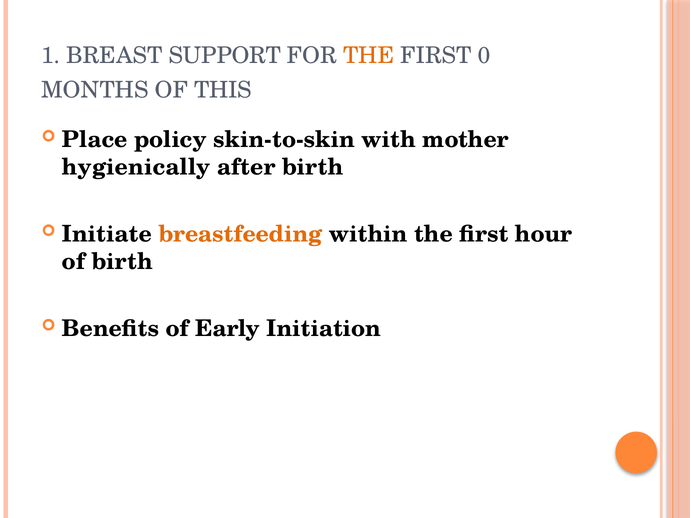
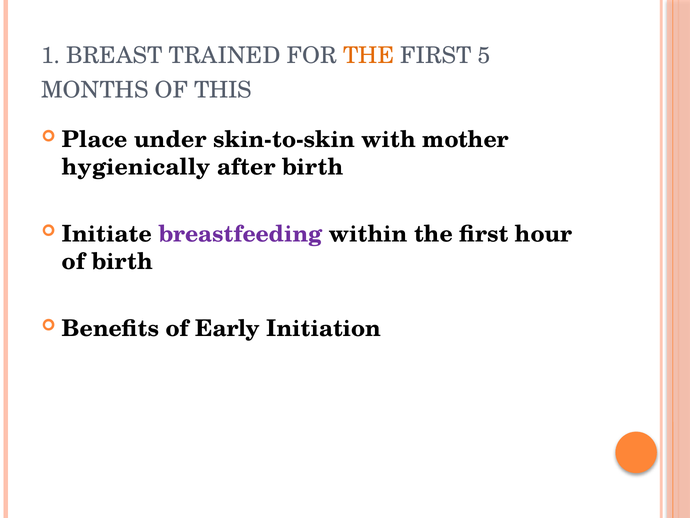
SUPPORT: SUPPORT -> TRAINED
0: 0 -> 5
policy: policy -> under
breastfeeding colour: orange -> purple
